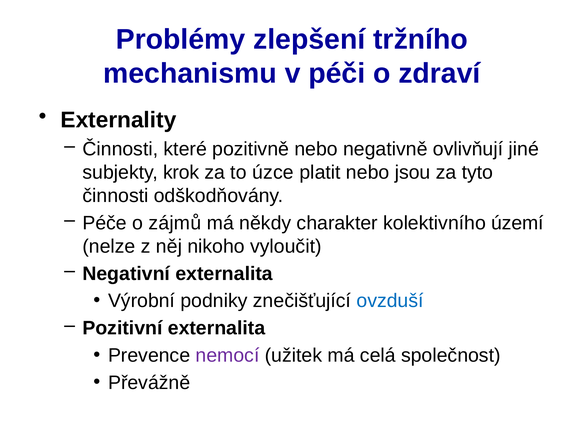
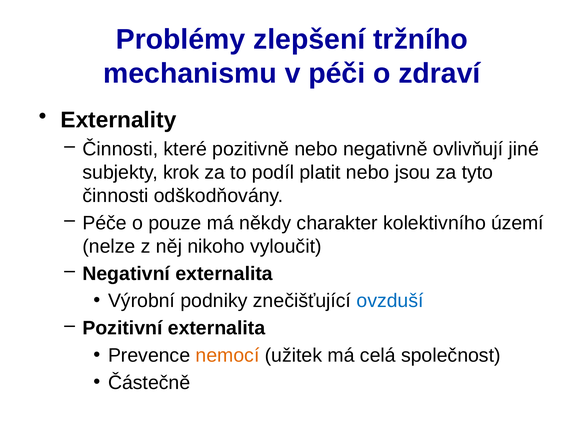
úzce: úzce -> podíl
zájmů: zájmů -> pouze
nemocí colour: purple -> orange
Převážně: Převážně -> Částečně
